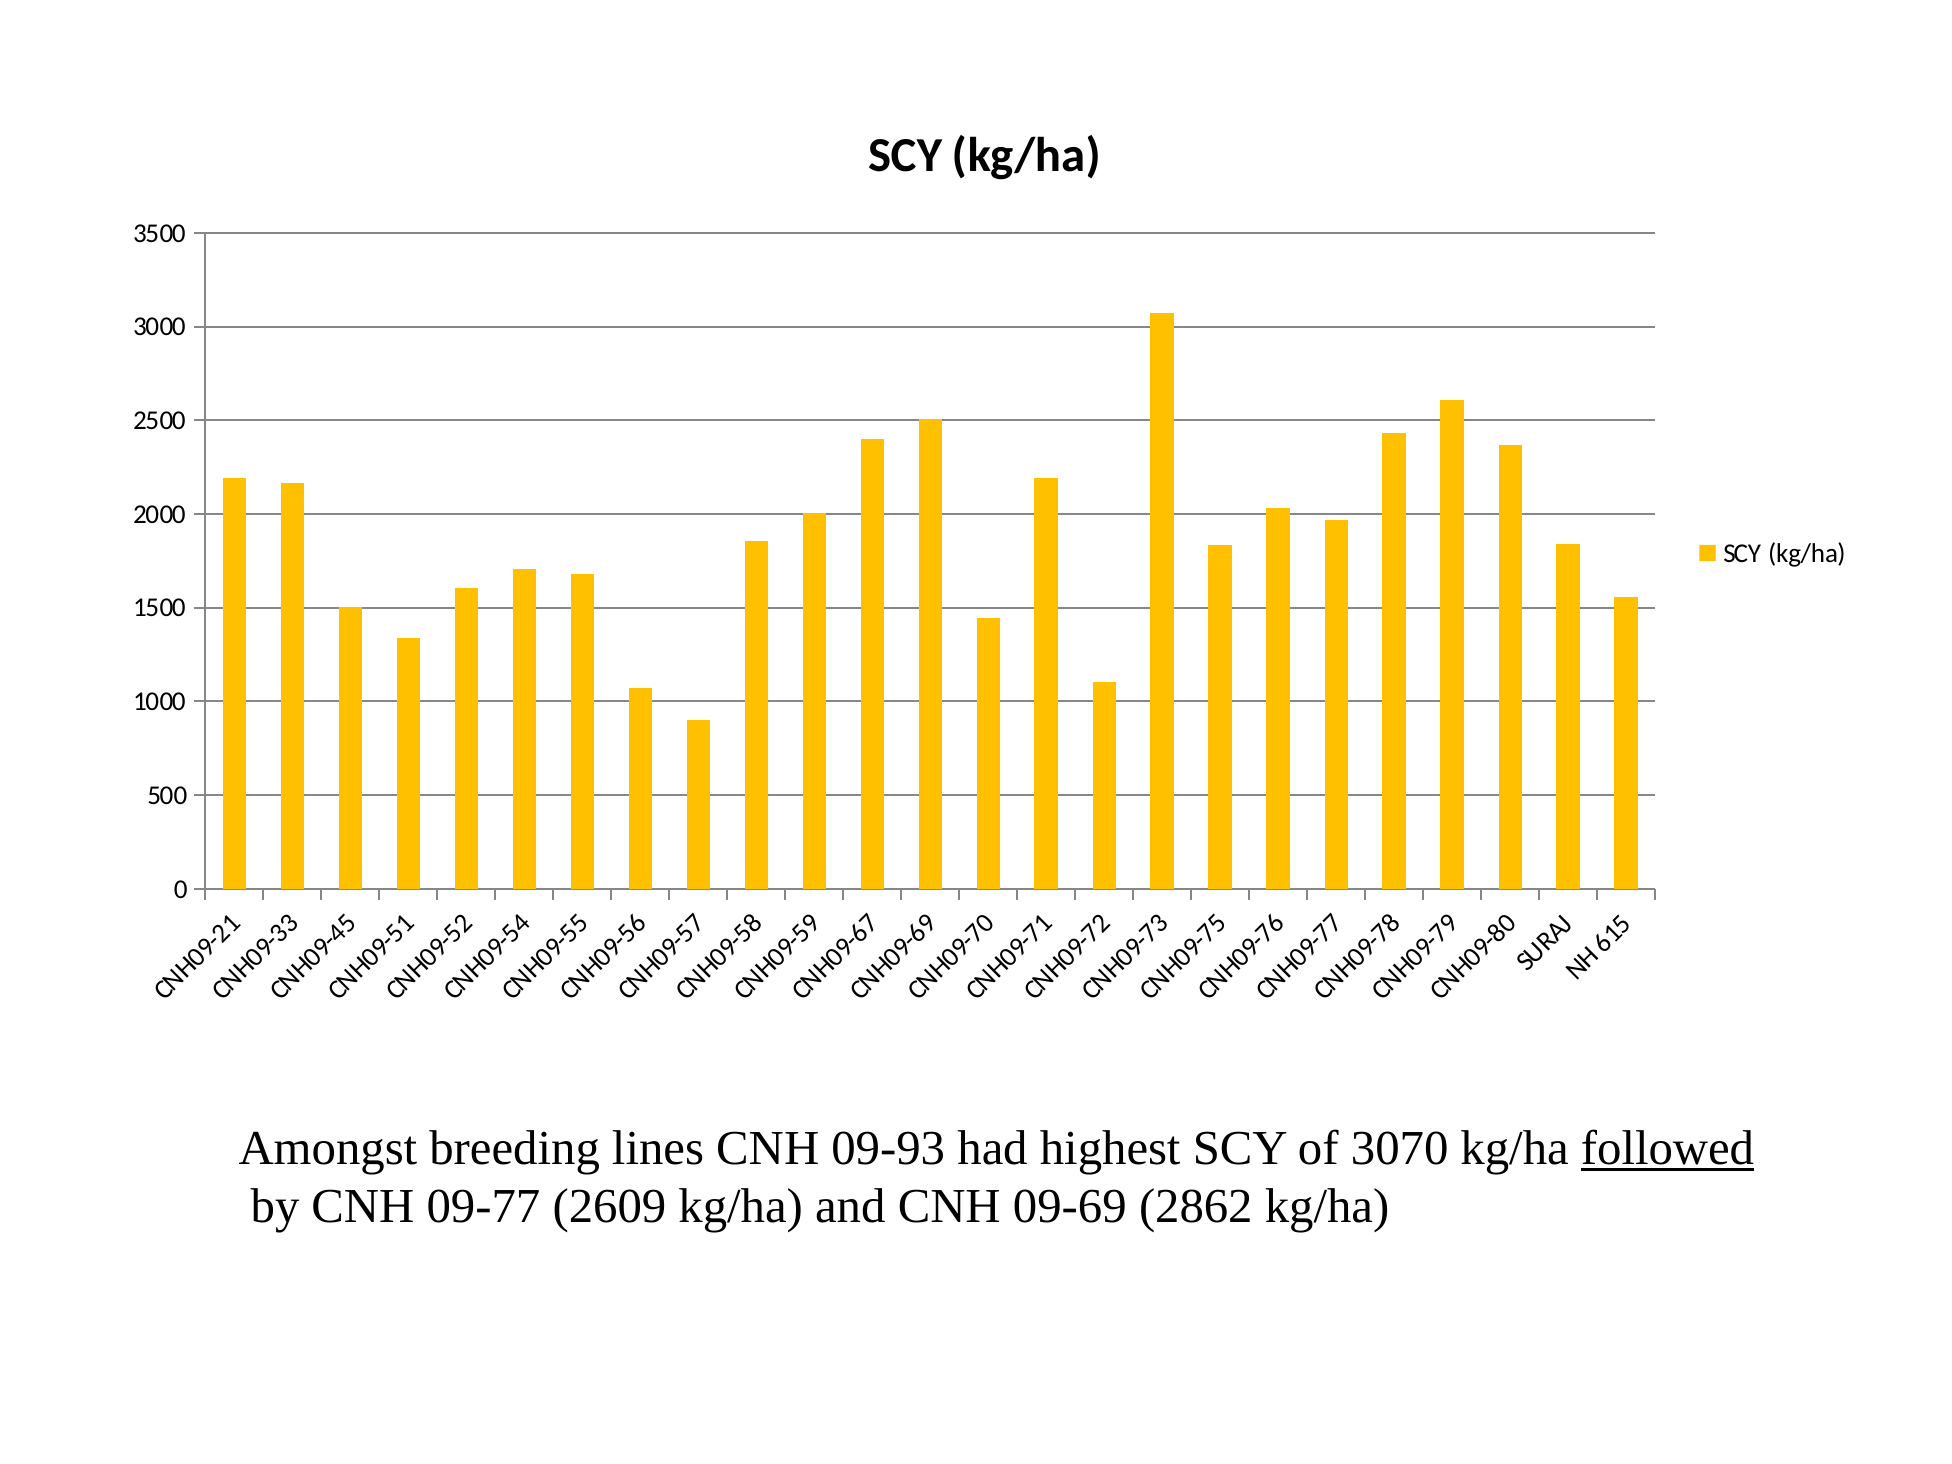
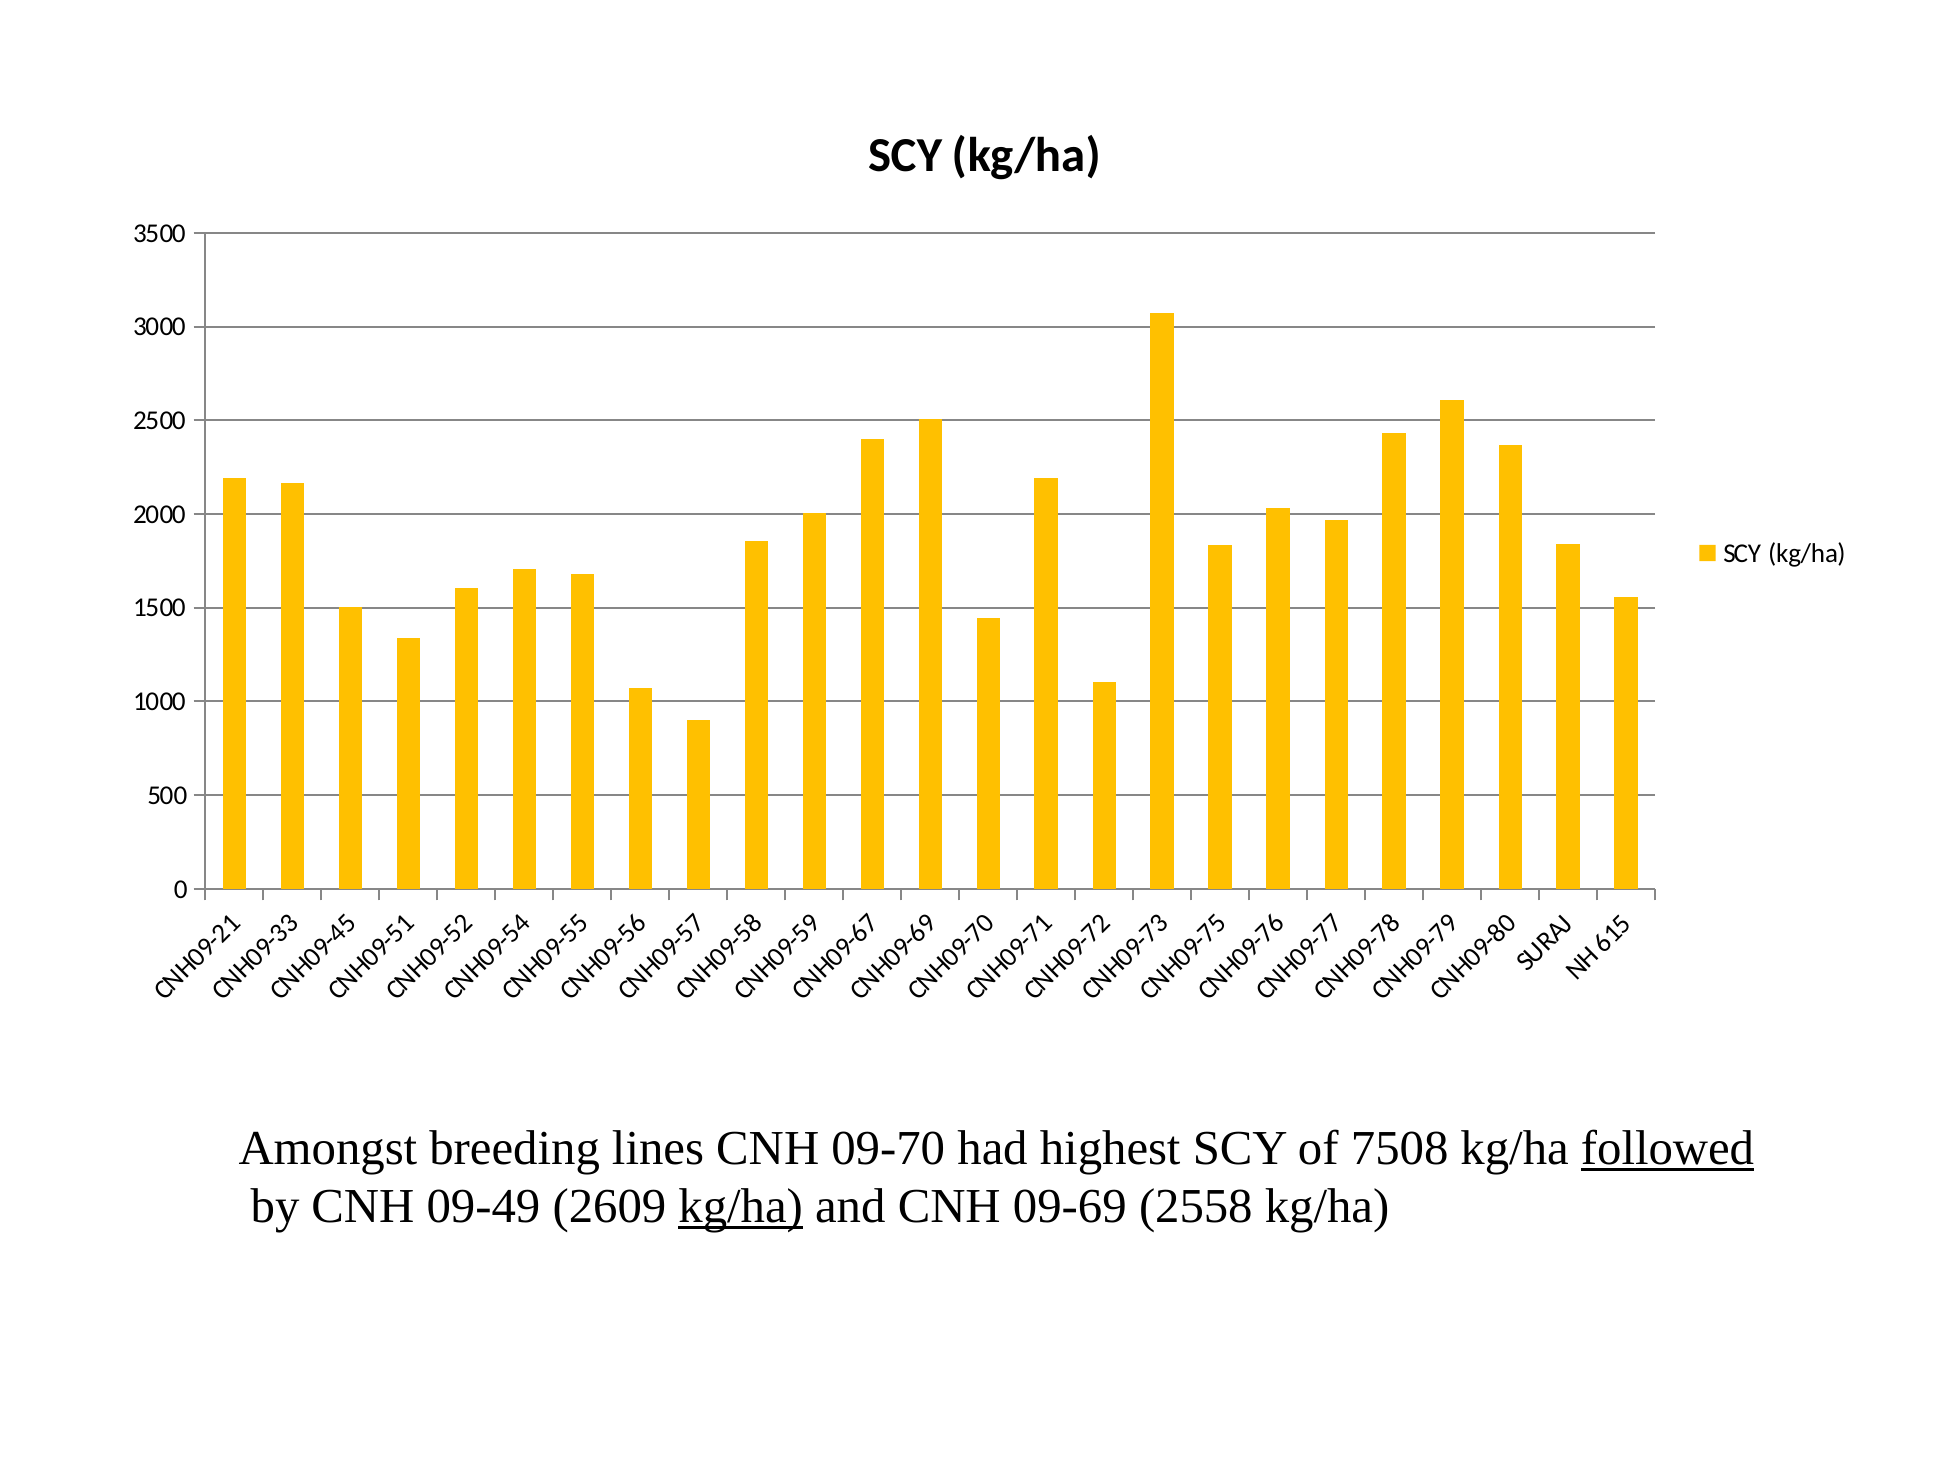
09-93: 09-93 -> 09-70
3070: 3070 -> 7508
09-77: 09-77 -> 09-49
kg/ha at (741, 1207) underline: none -> present
2862: 2862 -> 2558
